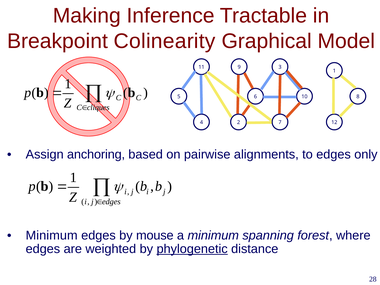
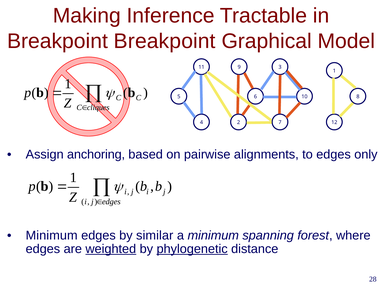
Breakpoint Colinearity: Colinearity -> Breakpoint
mouse: mouse -> similar
weighted underline: none -> present
